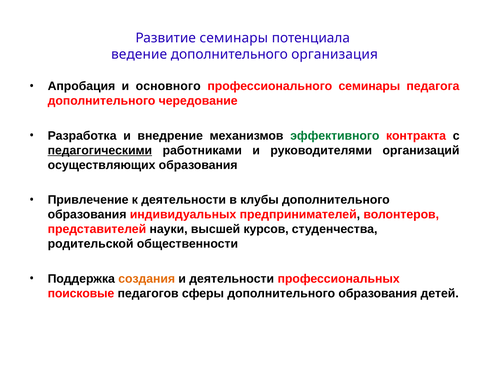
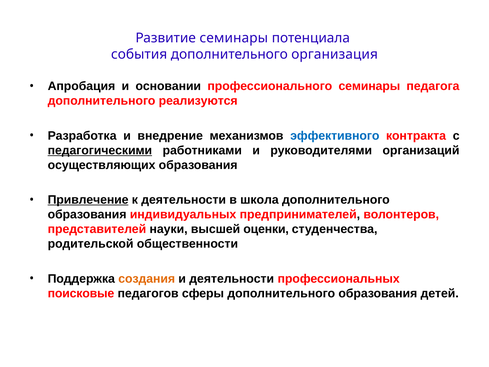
ведение: ведение -> события
основного: основного -> основании
чередование: чередование -> реализуются
эффективного colour: green -> blue
Привлечение underline: none -> present
клубы: клубы -> школа
курсов: курсов -> оценки
